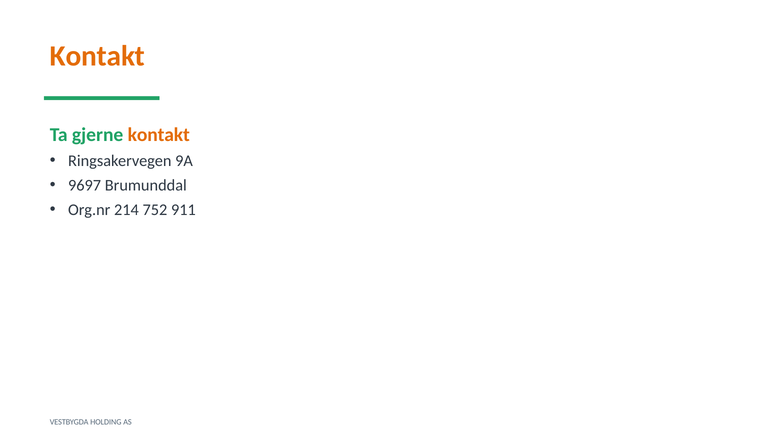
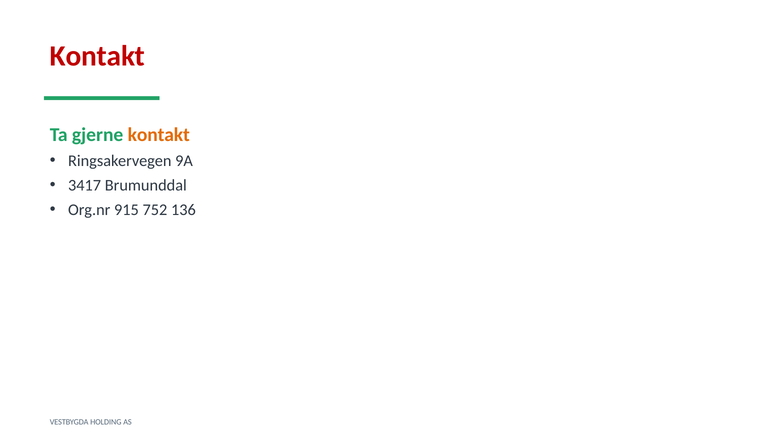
Kontakt at (97, 56) colour: orange -> red
9697: 9697 -> 3417
214: 214 -> 915
911: 911 -> 136
